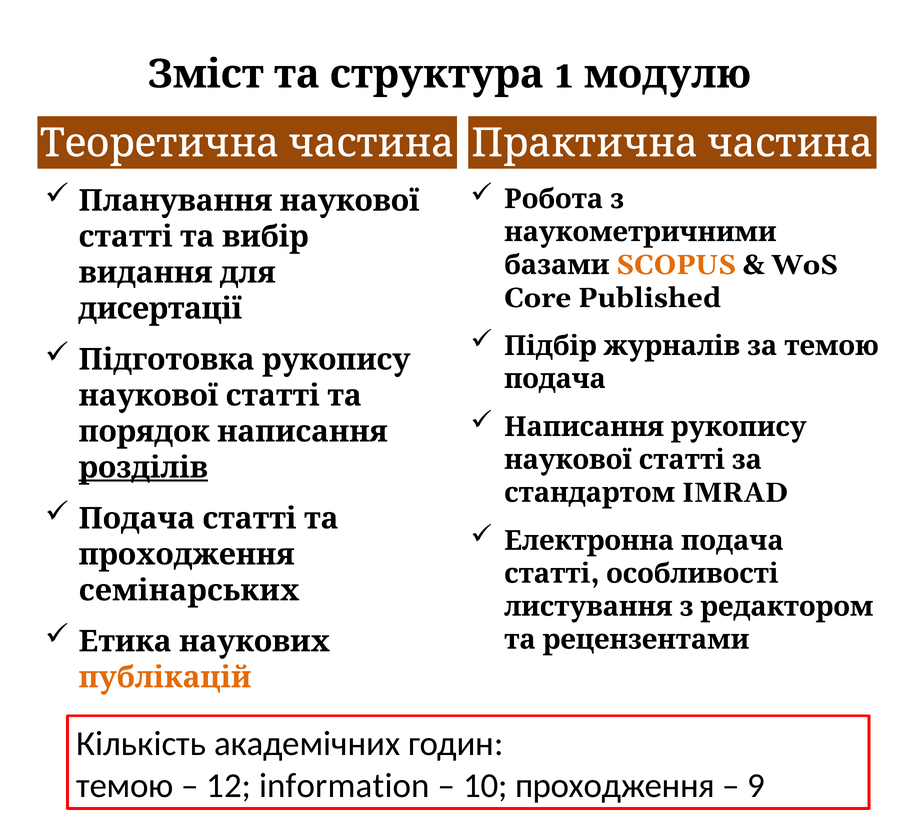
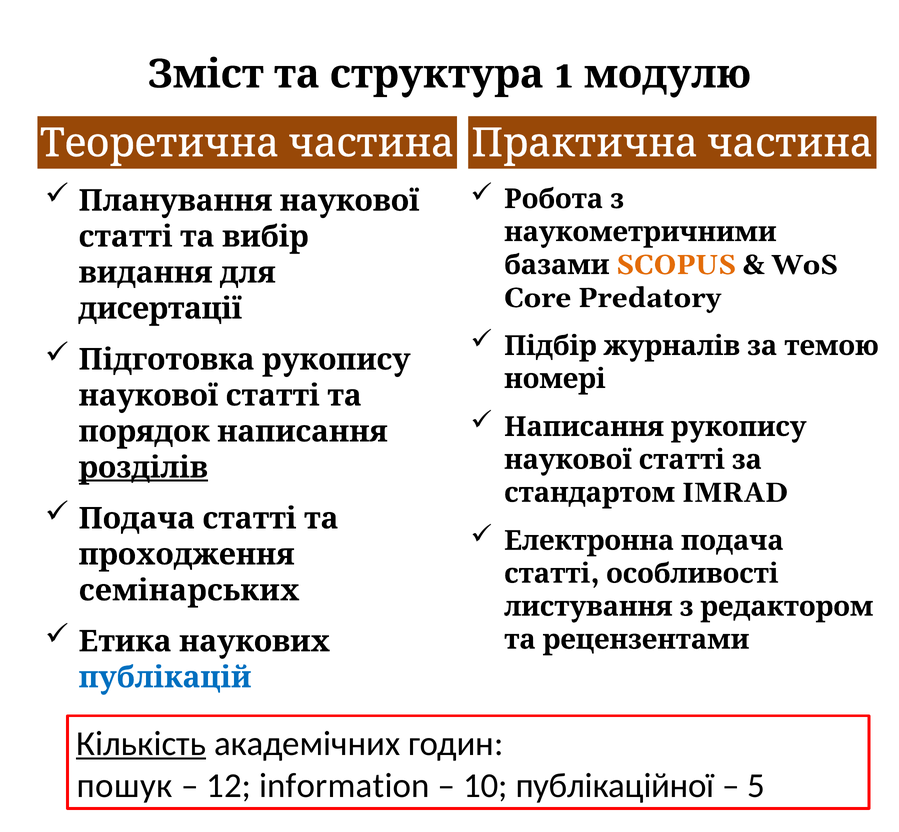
Published: Published -> Predatory
подача at (555, 379): подача -> номері
публікацій colour: orange -> blue
Кількість underline: none -> present
темою at (125, 785): темою -> пошук
10 проходження: проходження -> публікаційної
9: 9 -> 5
